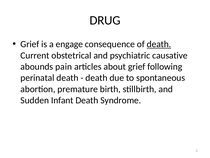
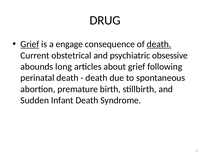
Grief at (30, 44) underline: none -> present
causative: causative -> obsessive
pain: pain -> long
